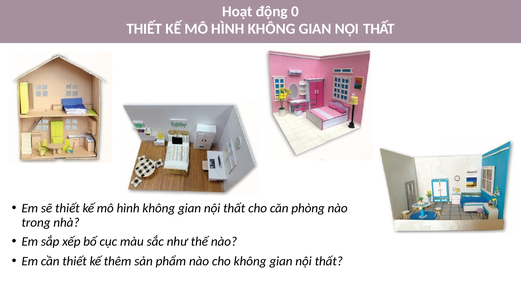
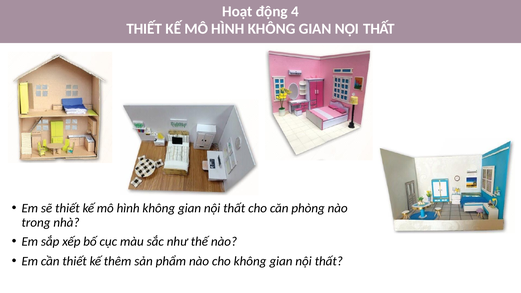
0: 0 -> 4
